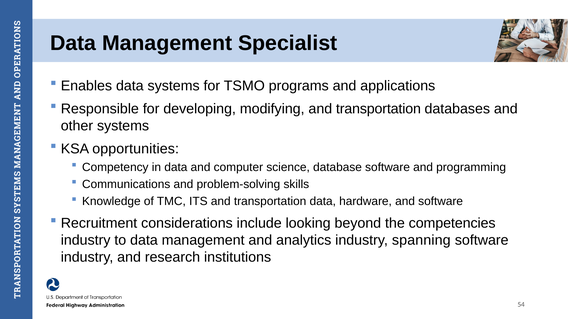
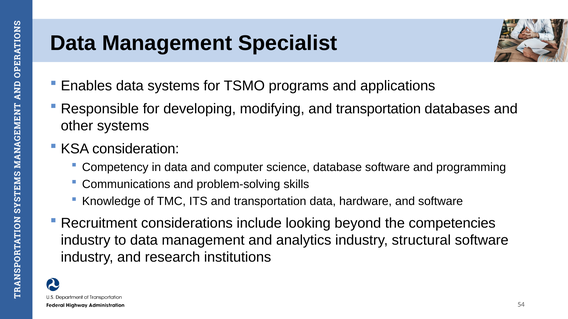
opportunities: opportunities -> consideration
spanning: spanning -> structural
